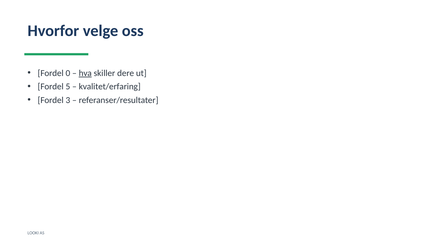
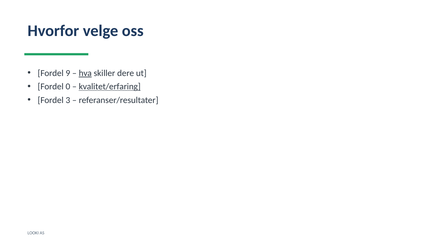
0: 0 -> 9
5: 5 -> 0
kvalitet/erfaring underline: none -> present
